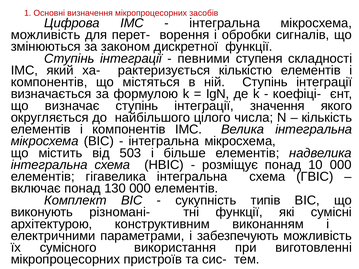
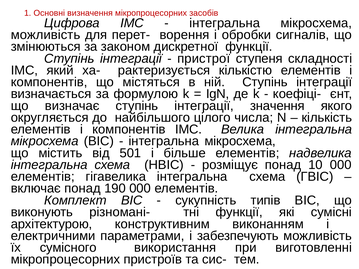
певними: певними -> пристрої
503: 503 -> 501
130: 130 -> 190
